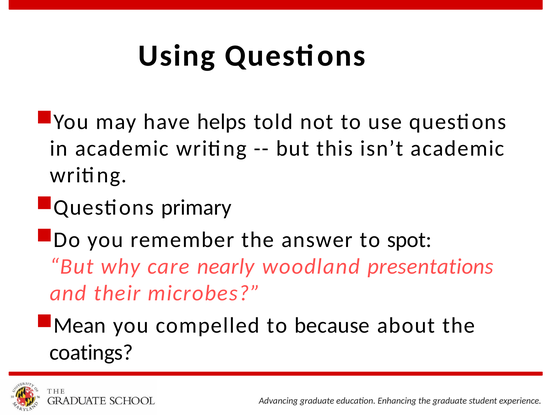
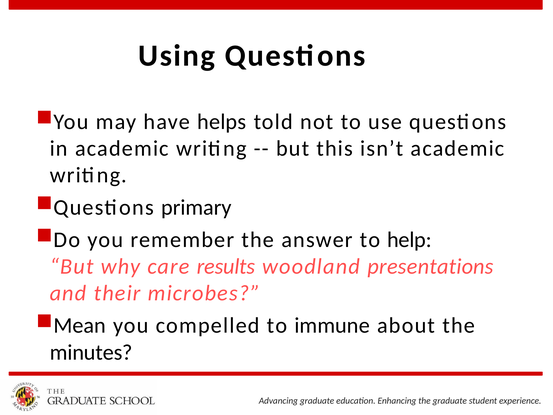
spot: spot -> help
nearly: nearly -> results
because: because -> immune
coatings: coatings -> minutes
